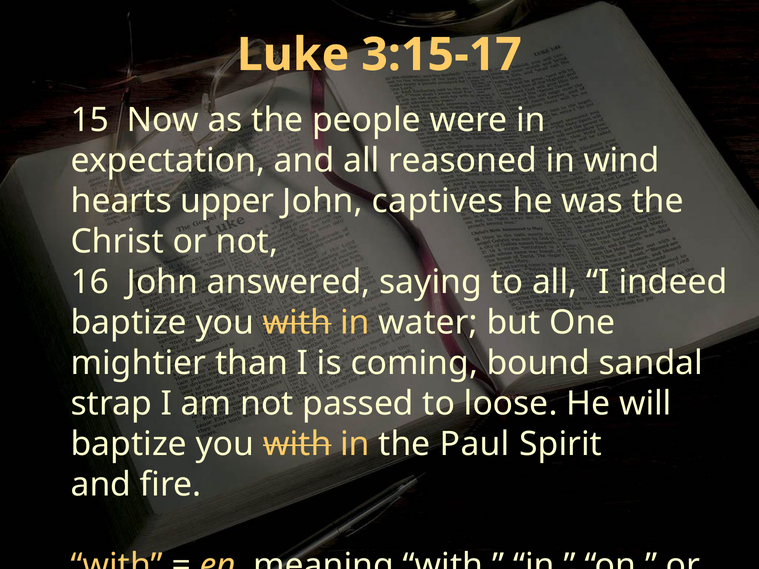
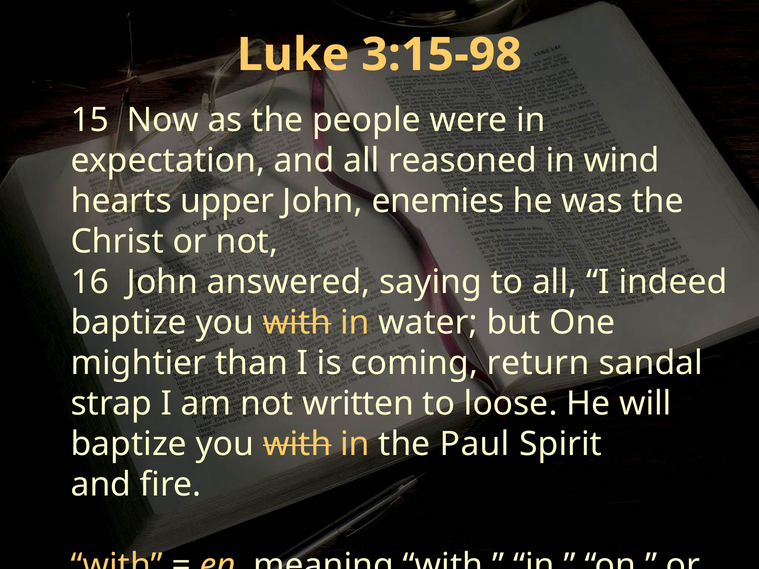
3:15-17: 3:15-17 -> 3:15-98
captives: captives -> enemies
bound: bound -> return
passed: passed -> written
